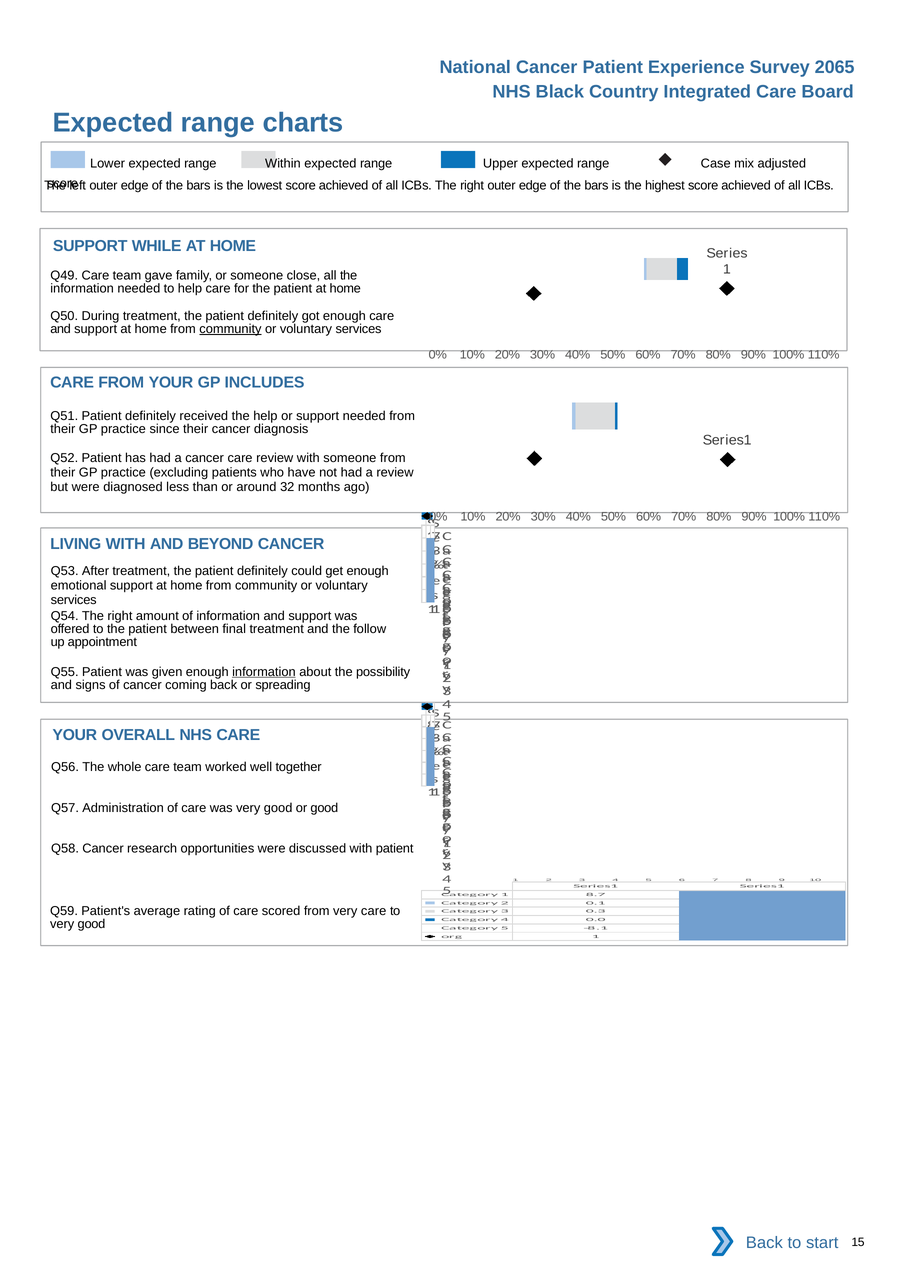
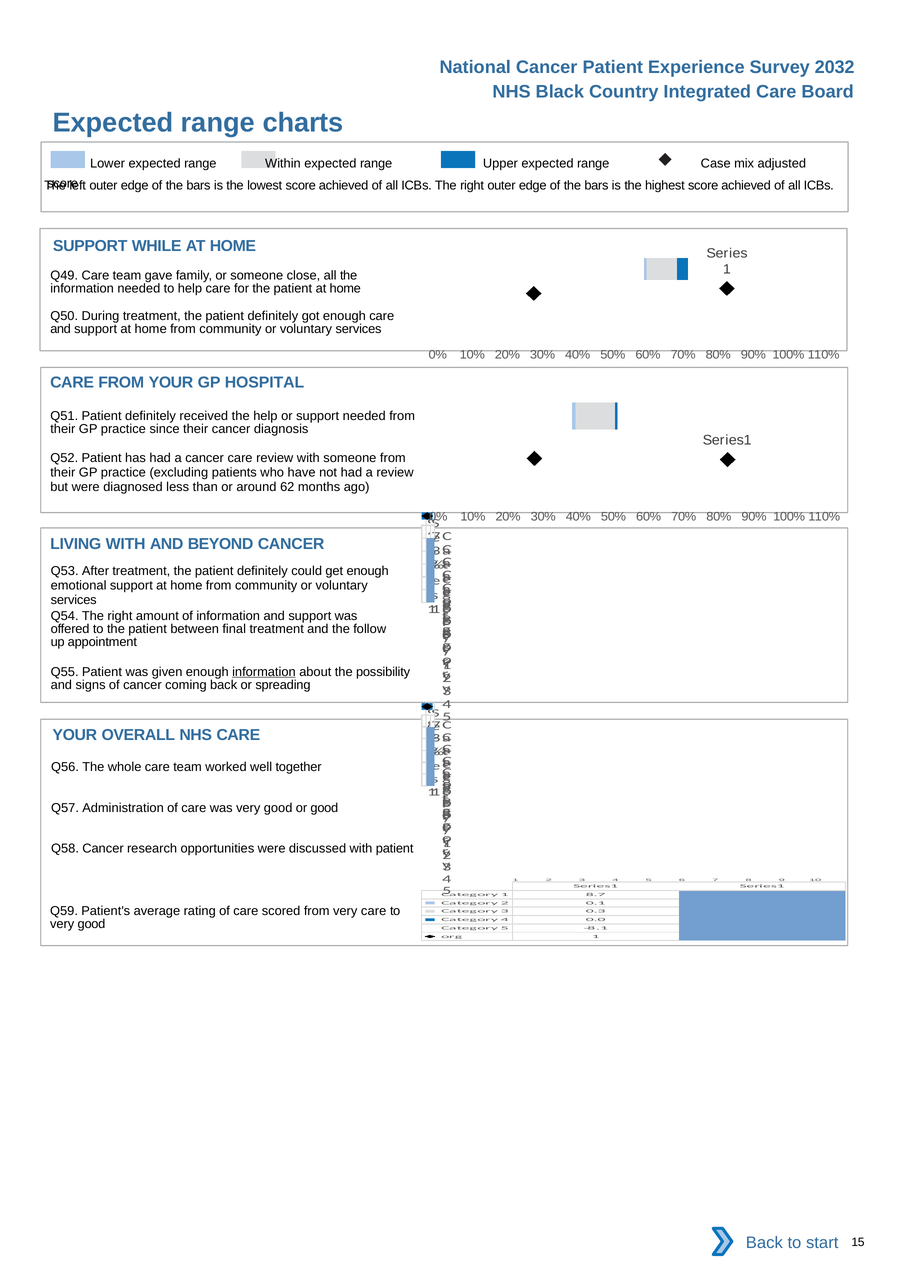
2065: 2065 -> 2032
community at (230, 329) underline: present -> none
INCLUDES: INCLUDES -> HOSPITAL
32: 32 -> 62
